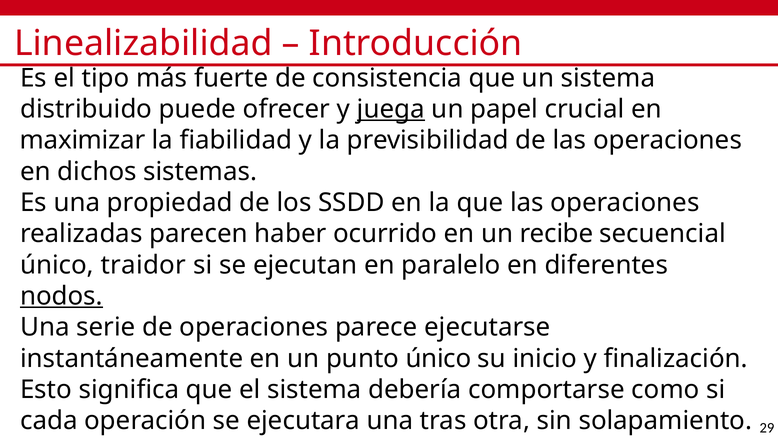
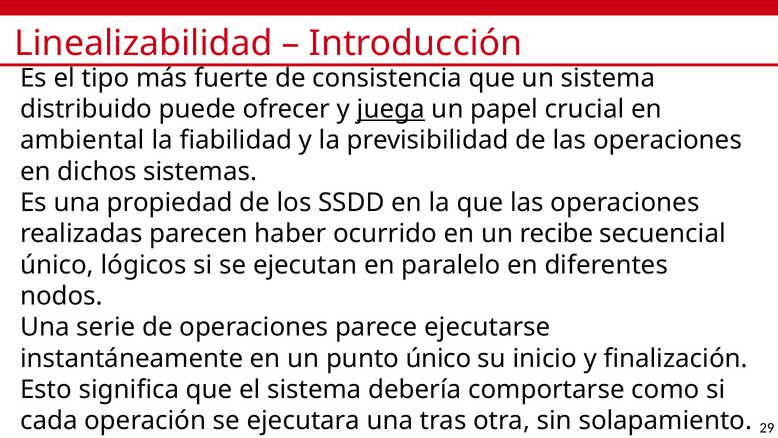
maximizar: maximizar -> ambiental
traidor: traidor -> lógicos
nodos underline: present -> none
